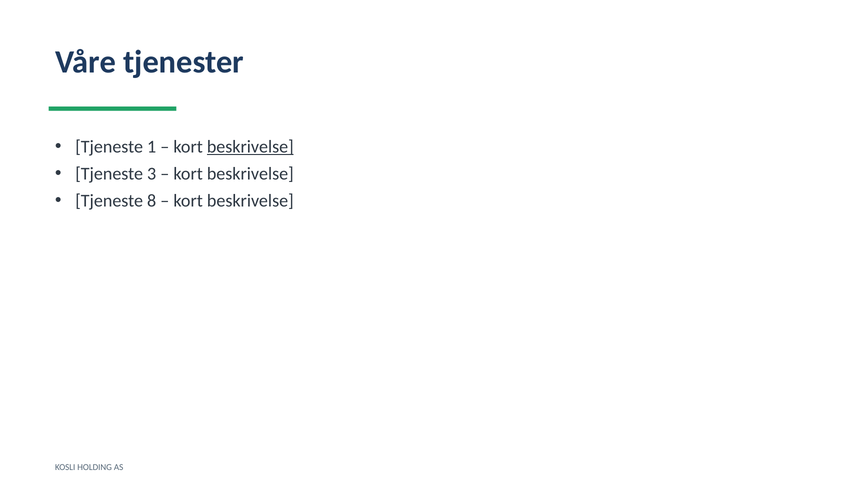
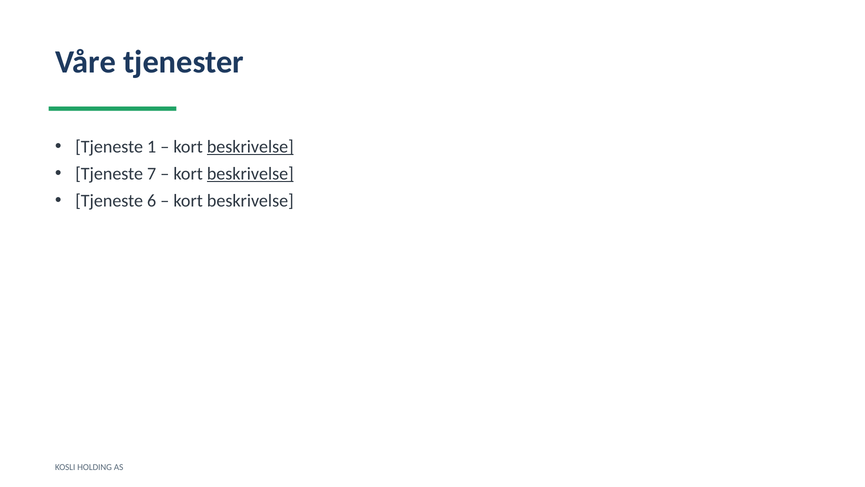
3: 3 -> 7
beskrivelse at (250, 174) underline: none -> present
8: 8 -> 6
